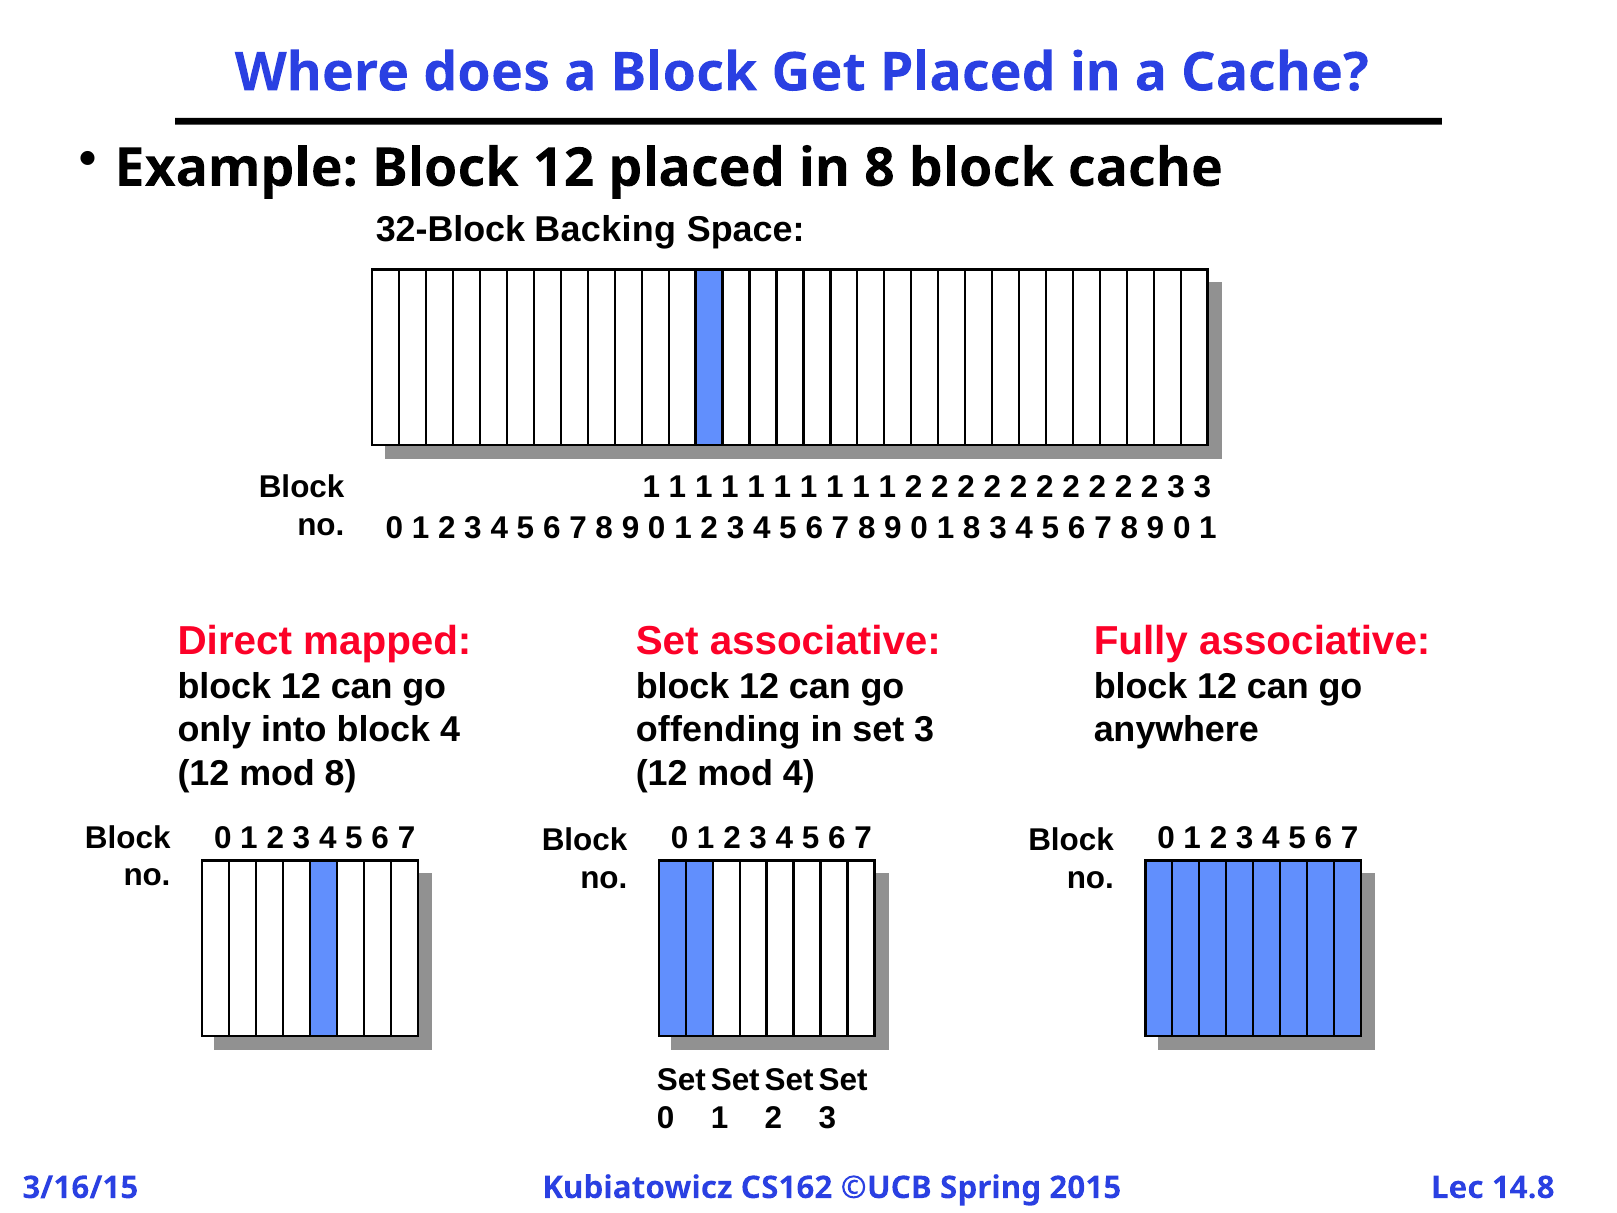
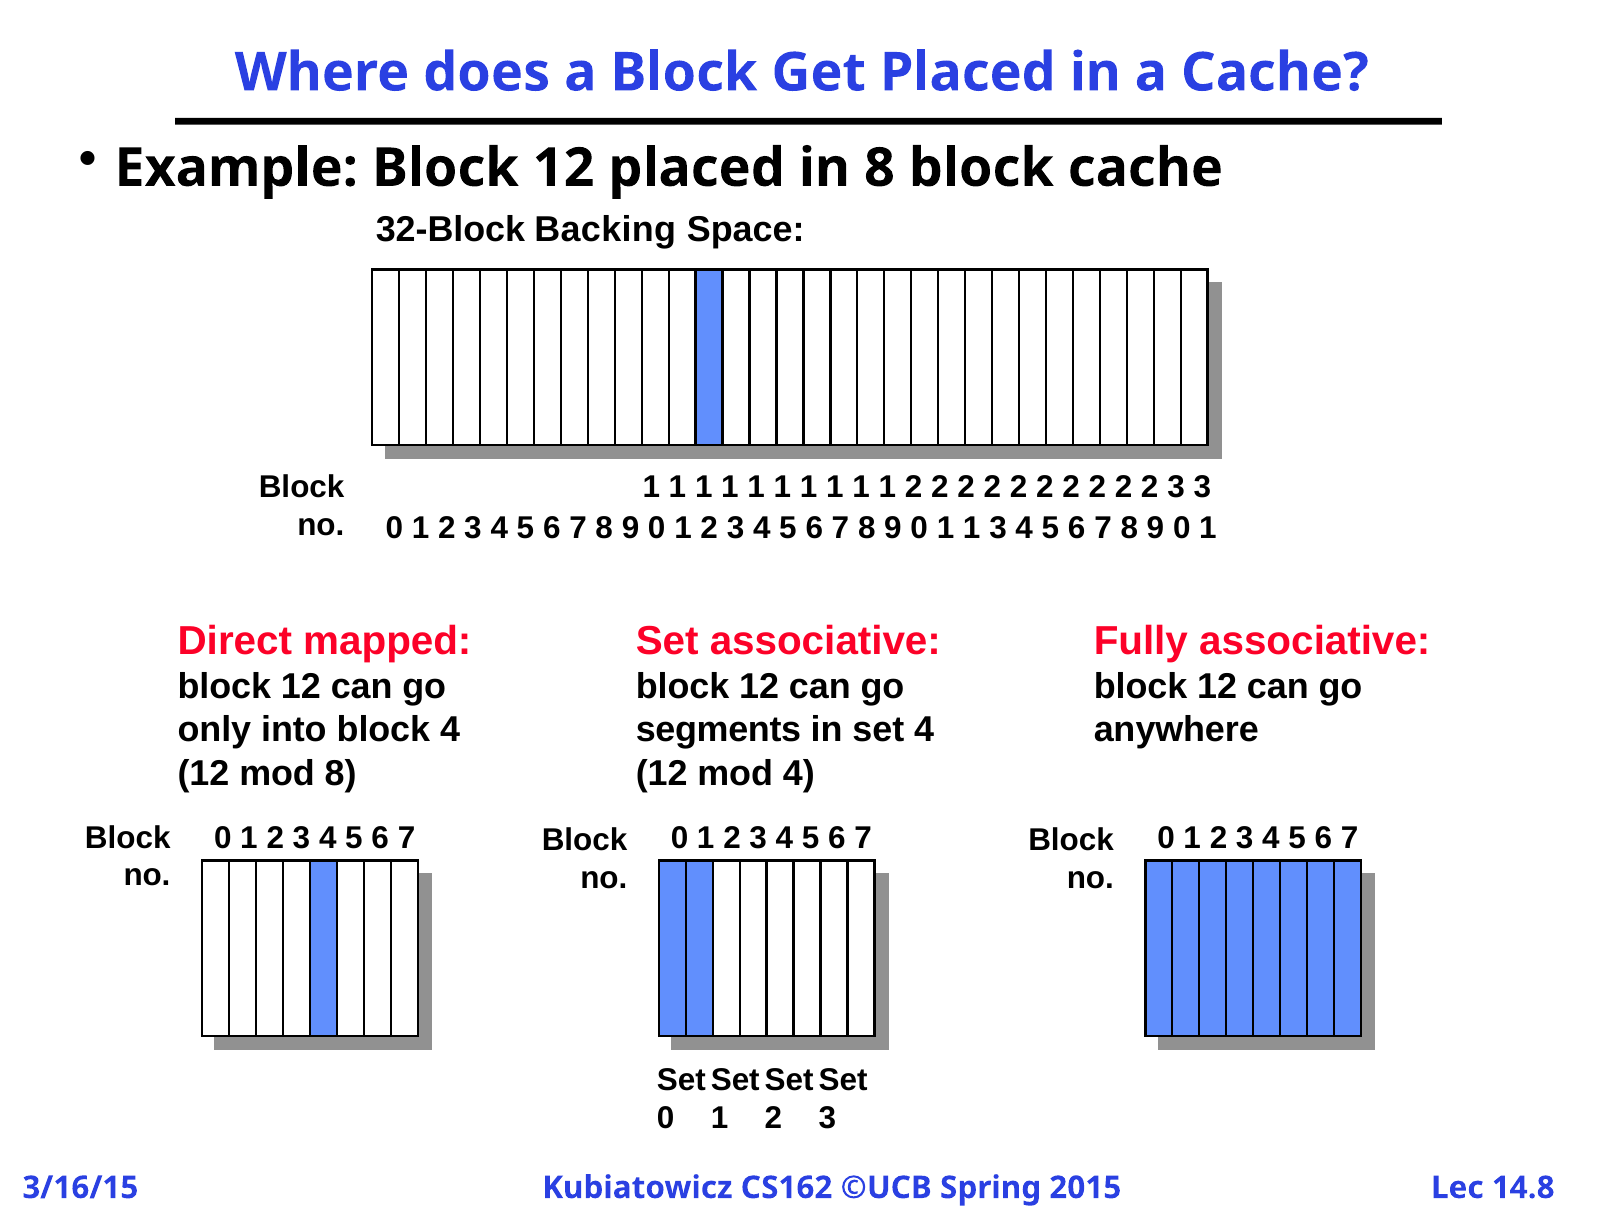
0 1 8: 8 -> 1
offending: offending -> segments
in set 3: 3 -> 4
